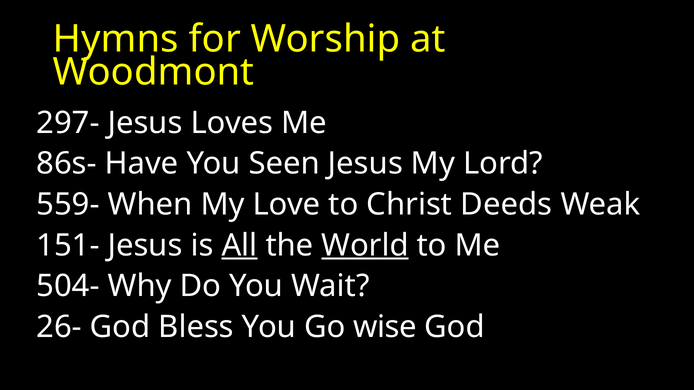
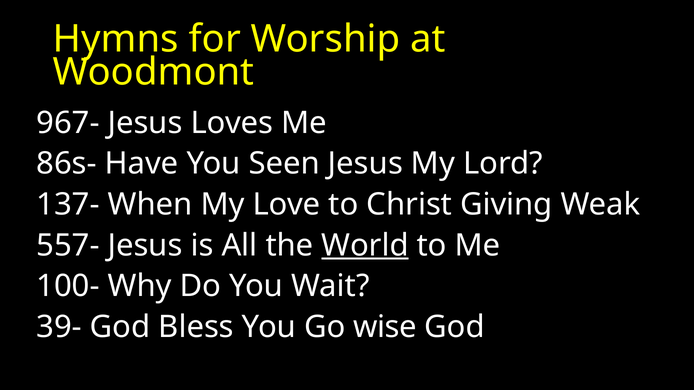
297-: 297- -> 967-
559-: 559- -> 137-
Deeds: Deeds -> Giving
151-: 151- -> 557-
All underline: present -> none
504-: 504- -> 100-
26-: 26- -> 39-
